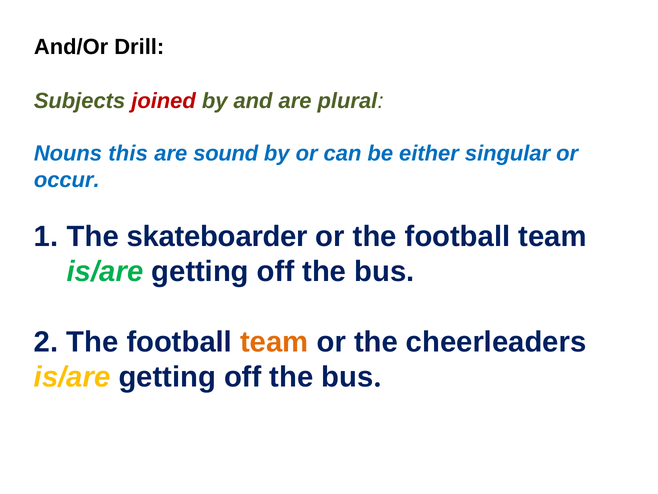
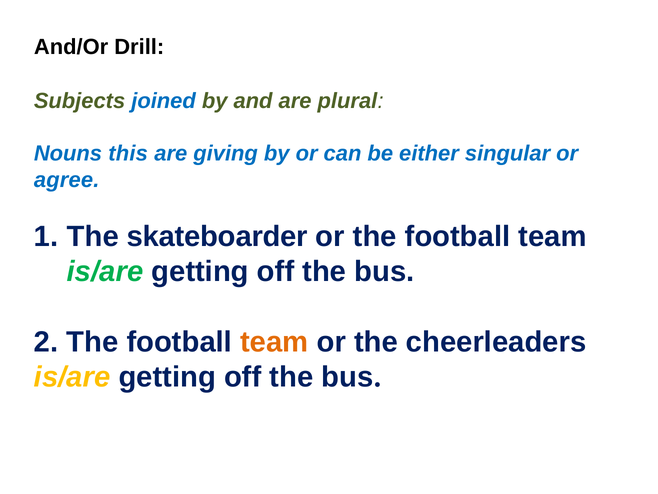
joined colour: red -> blue
sound: sound -> giving
occur: occur -> agree
